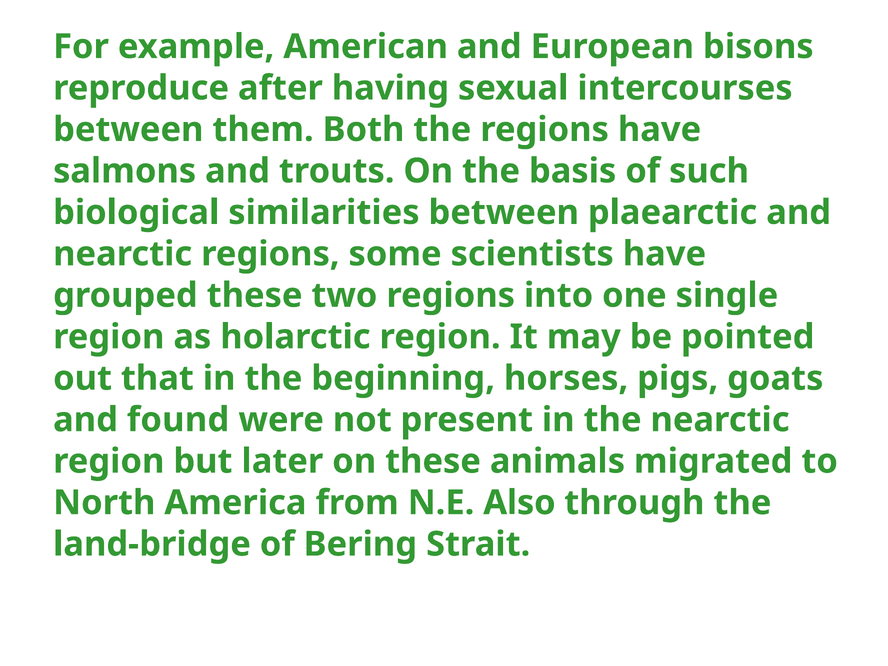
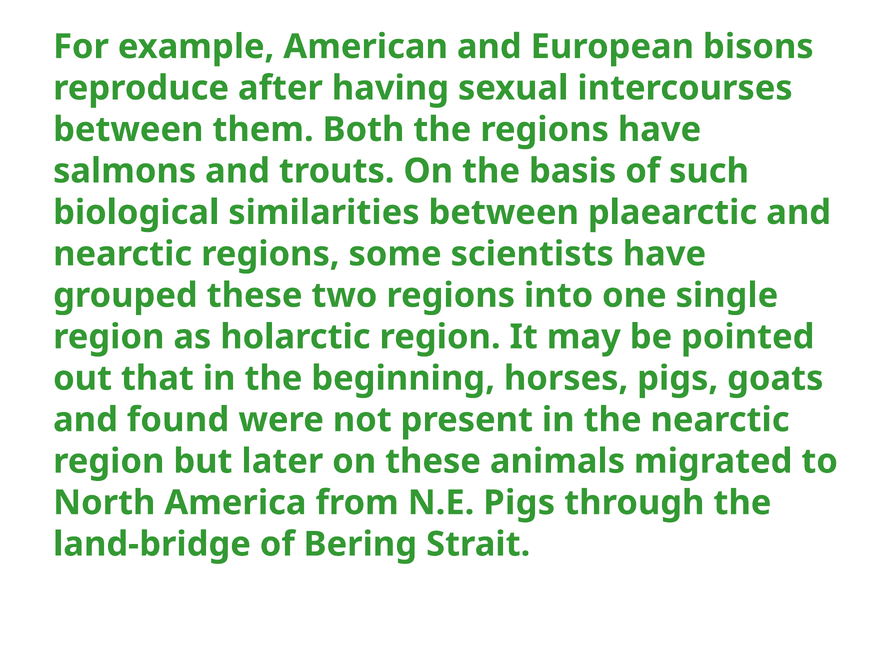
N.E Also: Also -> Pigs
